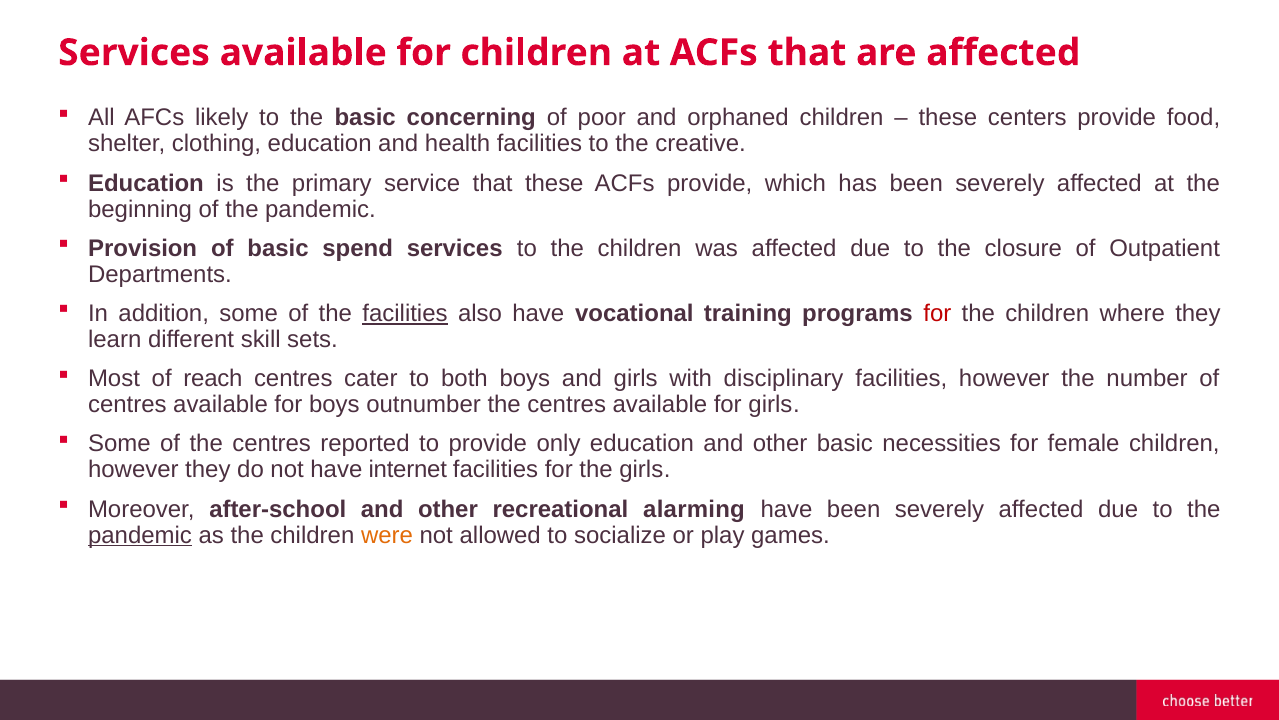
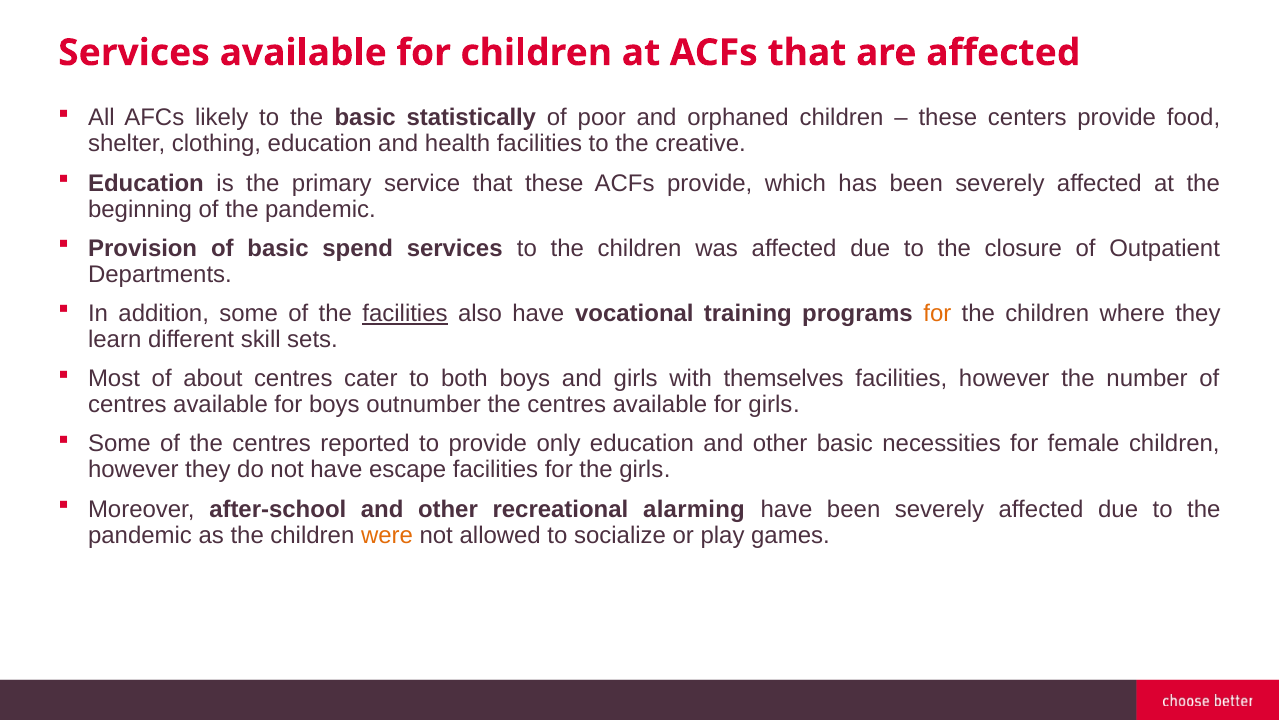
concerning: concerning -> statistically
for at (937, 313) colour: red -> orange
reach: reach -> about
disciplinary: disciplinary -> themselves
internet: internet -> escape
pandemic at (140, 535) underline: present -> none
